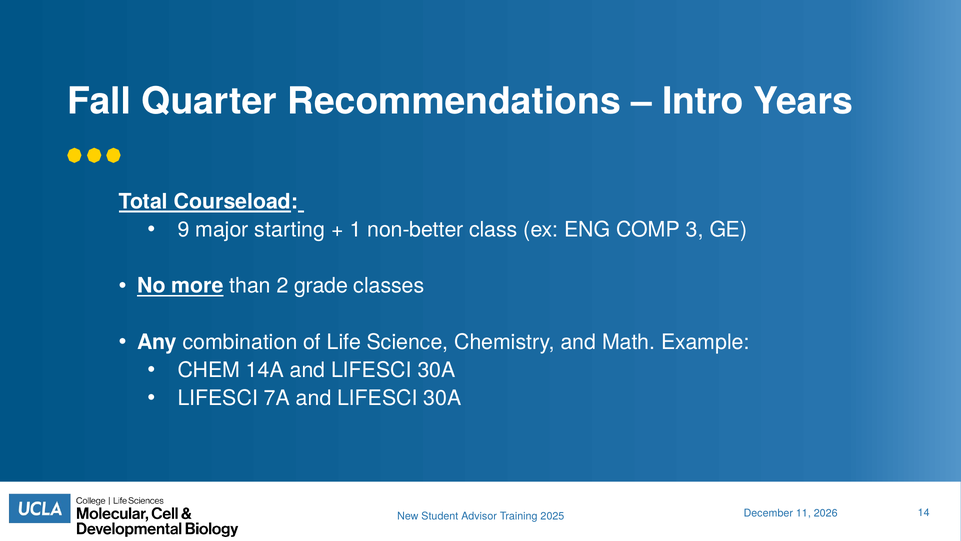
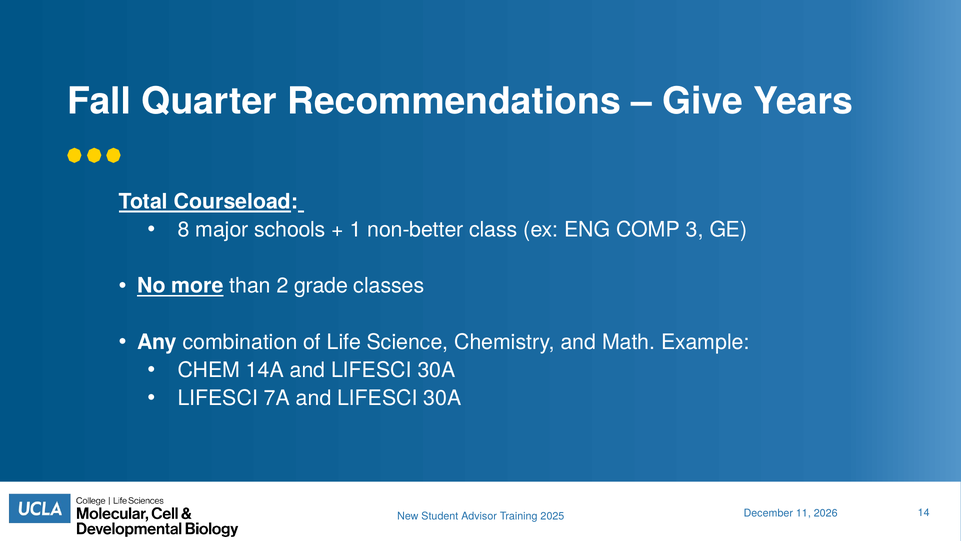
Intro: Intro -> Give
9: 9 -> 8
starting: starting -> schools
